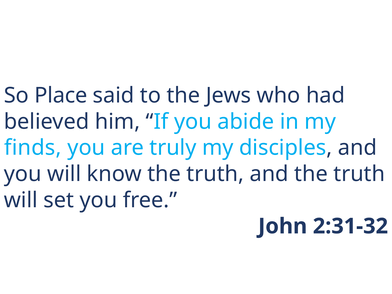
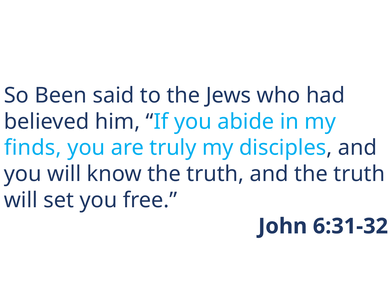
Place: Place -> Been
2:31-32: 2:31-32 -> 6:31-32
